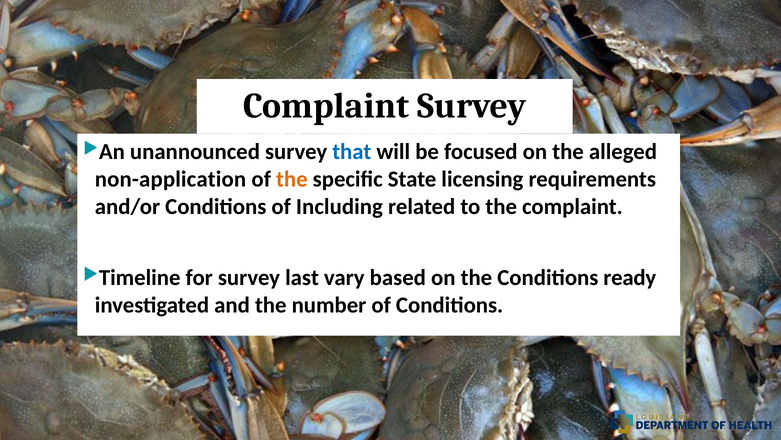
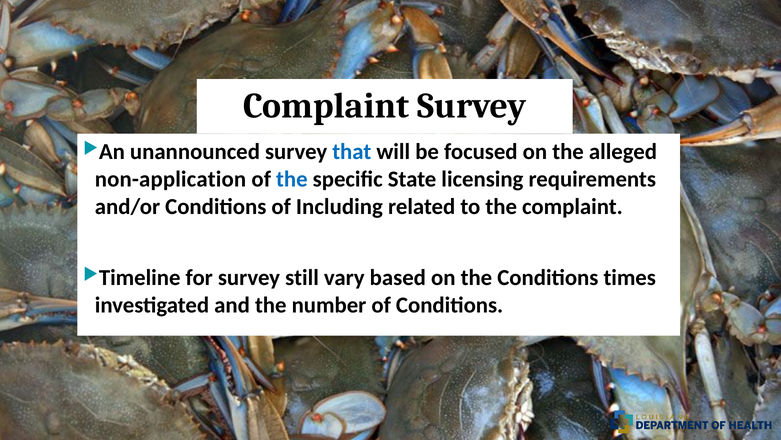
the at (292, 179) colour: orange -> blue
last: last -> still
ready: ready -> times
